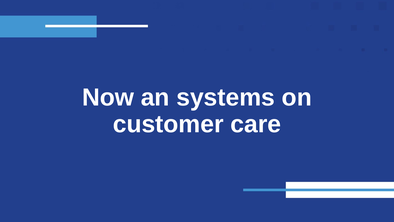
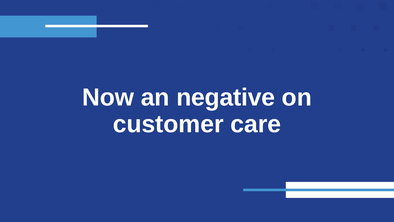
systems: systems -> negative
